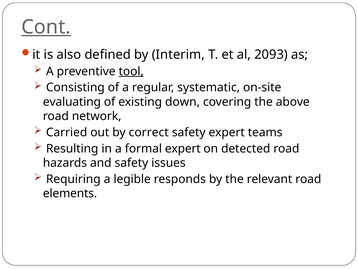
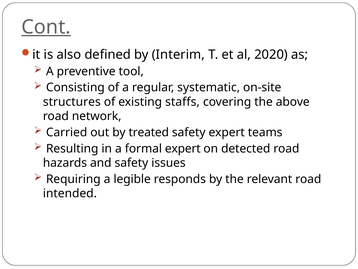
2093: 2093 -> 2020
tool underline: present -> none
evaluating: evaluating -> structures
down: down -> staffs
correct: correct -> treated
elements: elements -> intended
